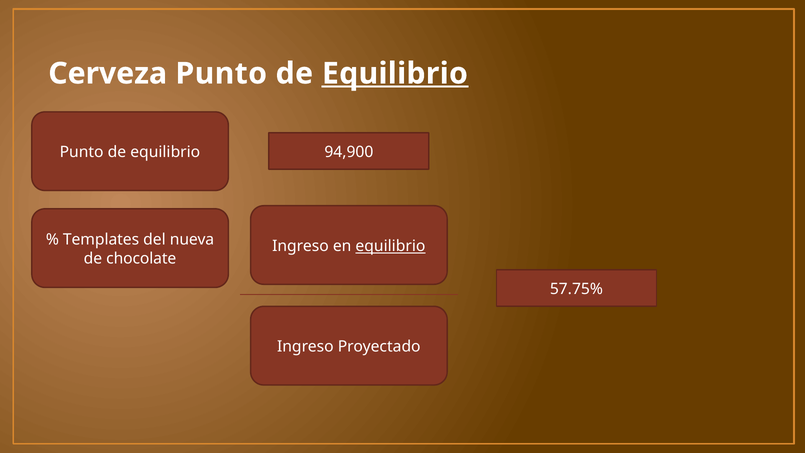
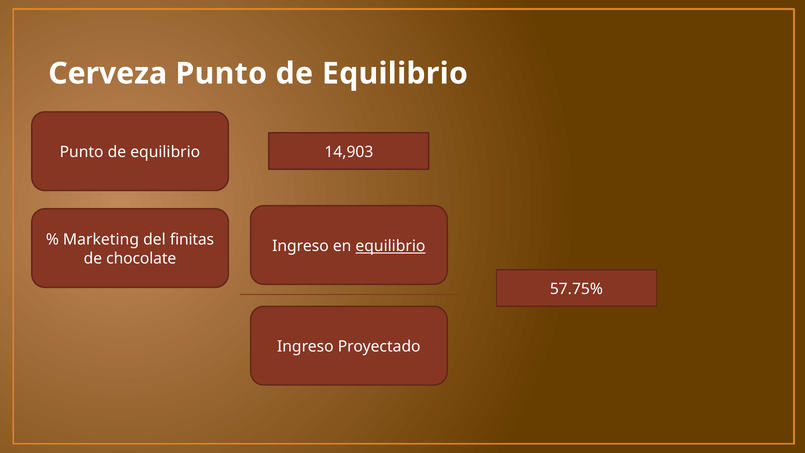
Equilibrio at (395, 74) underline: present -> none
94,900: 94,900 -> 14,903
Templates: Templates -> Marketing
nueva: nueva -> finitas
